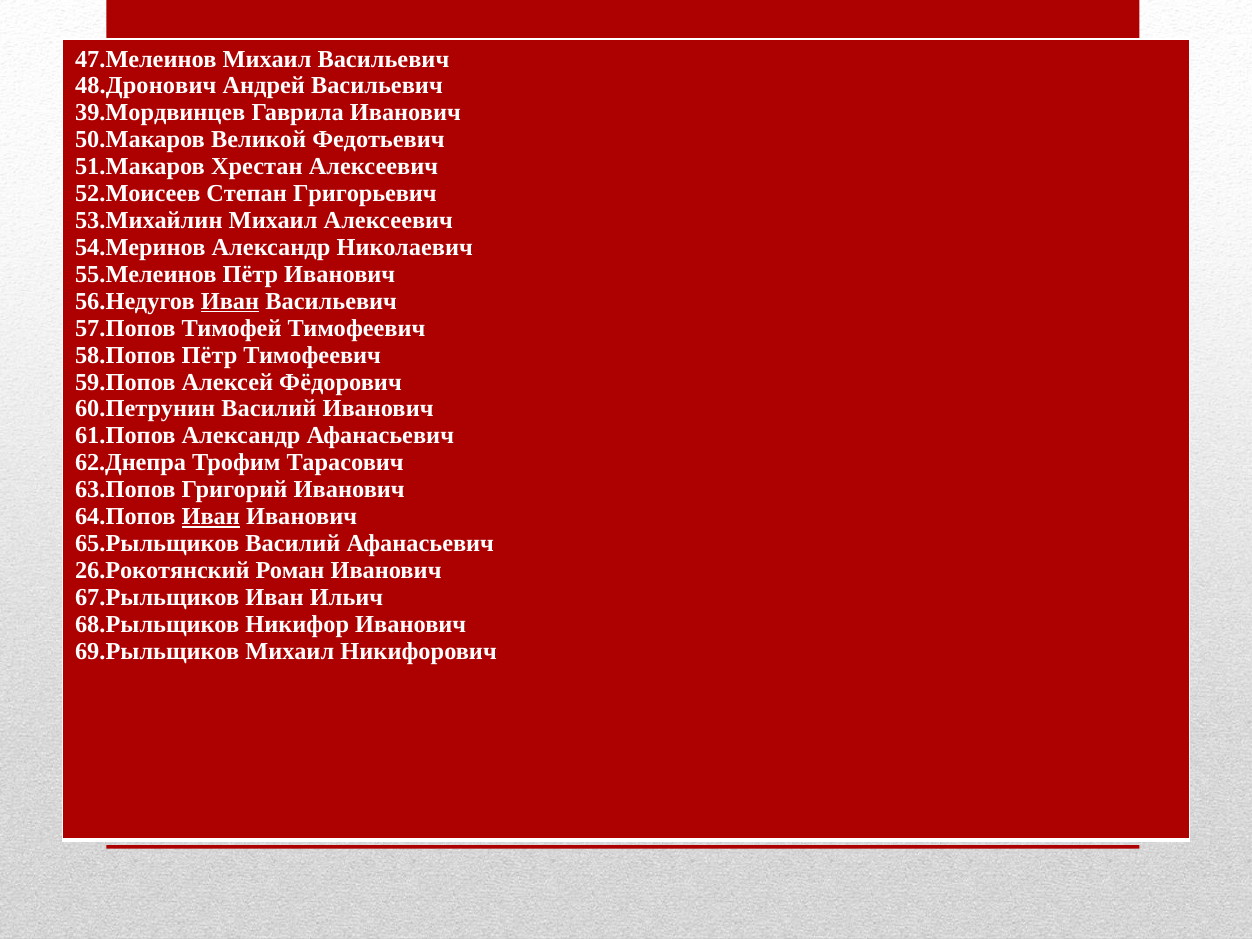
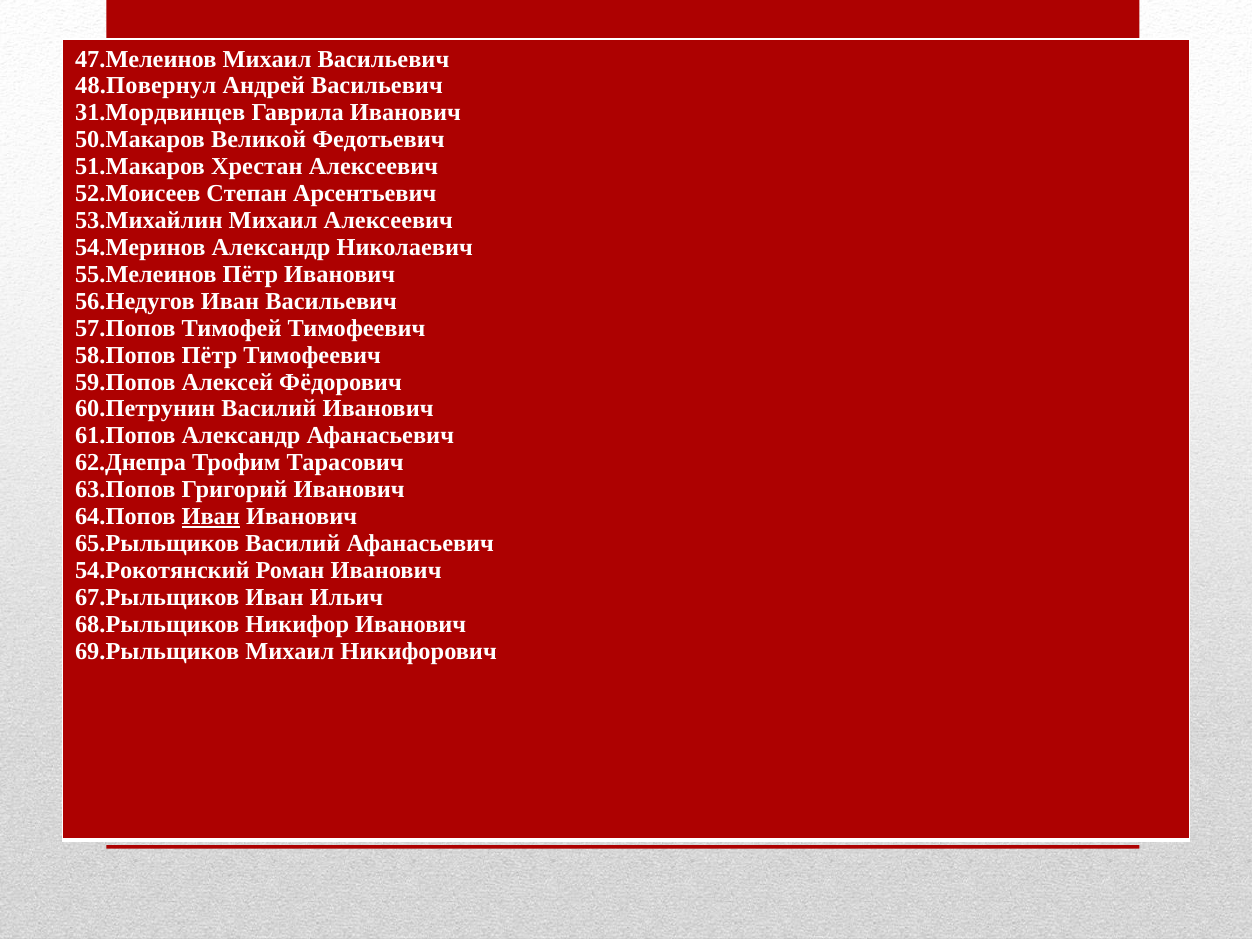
48.Дронович: 48.Дронович -> 48.Повернул
39.Мордвинцев: 39.Мордвинцев -> 31.Мордвинцев
Григорьевич: Григорьевич -> Арсентьевич
Иван at (230, 301) underline: present -> none
26.Рокотянский: 26.Рокотянский -> 54.Рокотянский
